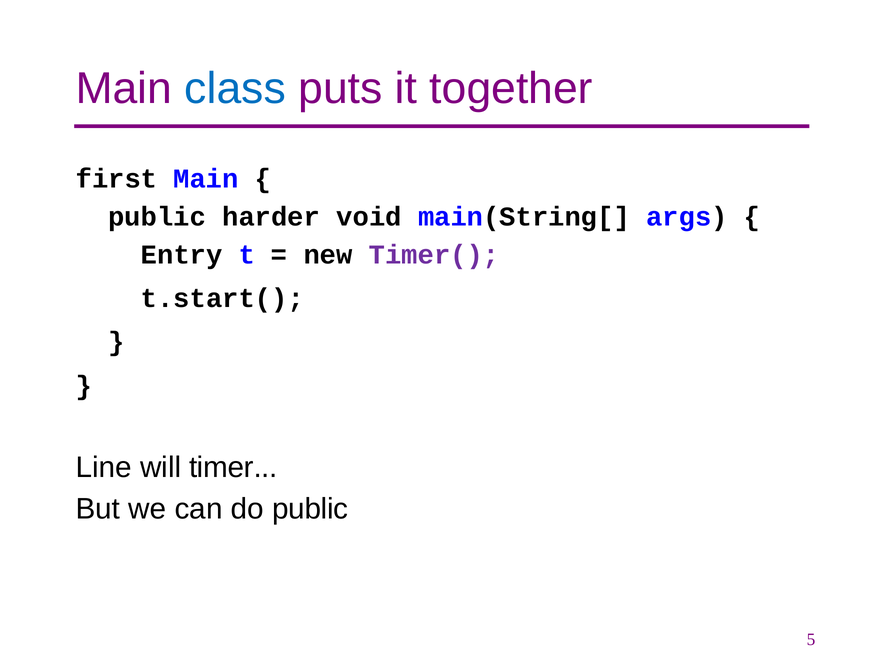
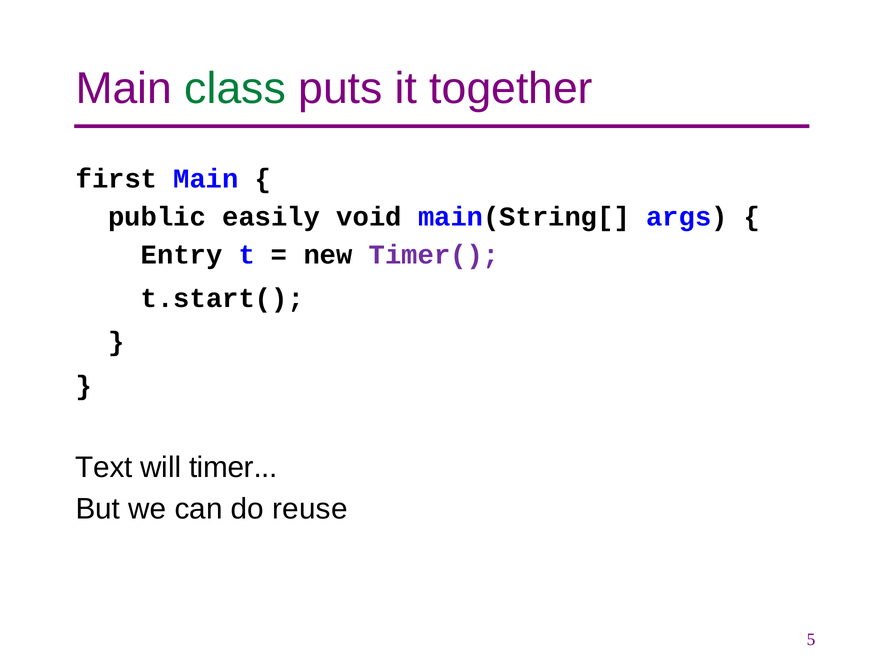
class colour: blue -> green
harder: harder -> easily
Line: Line -> Text
do public: public -> reuse
